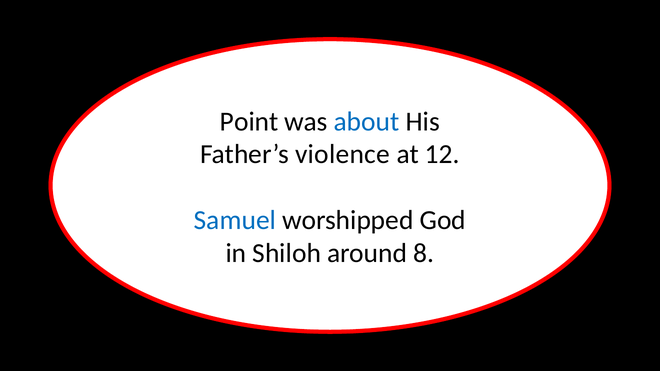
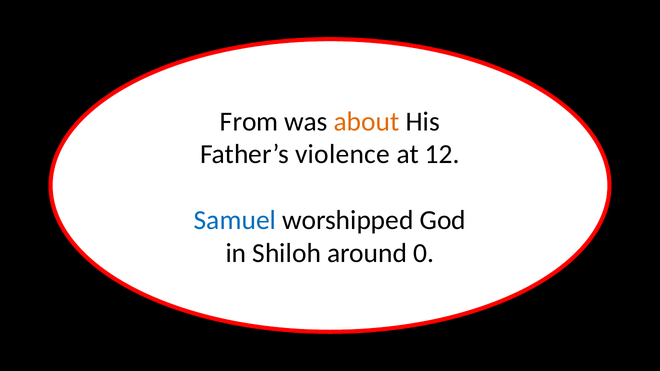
Point: Point -> From
about colour: blue -> orange
8: 8 -> 0
